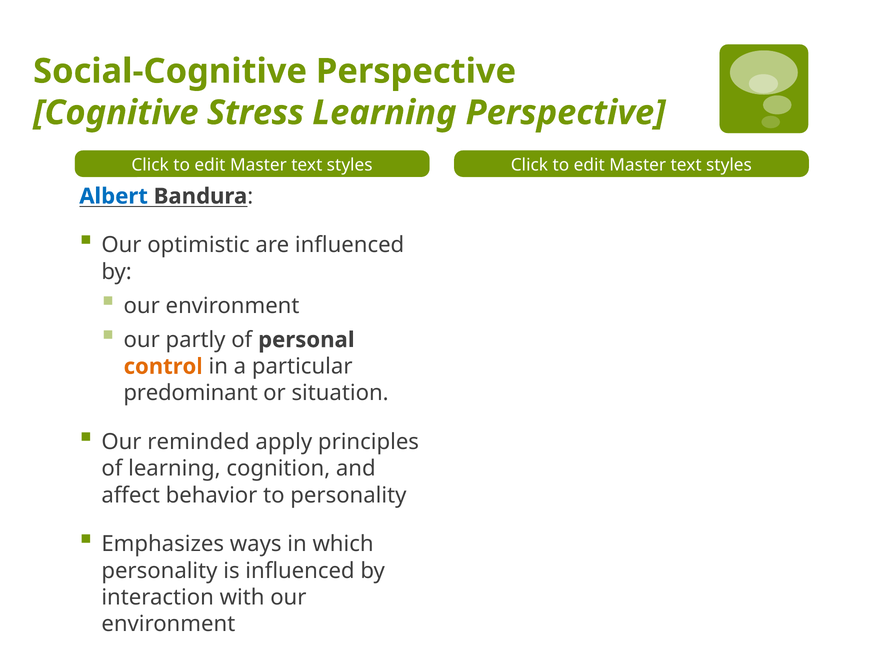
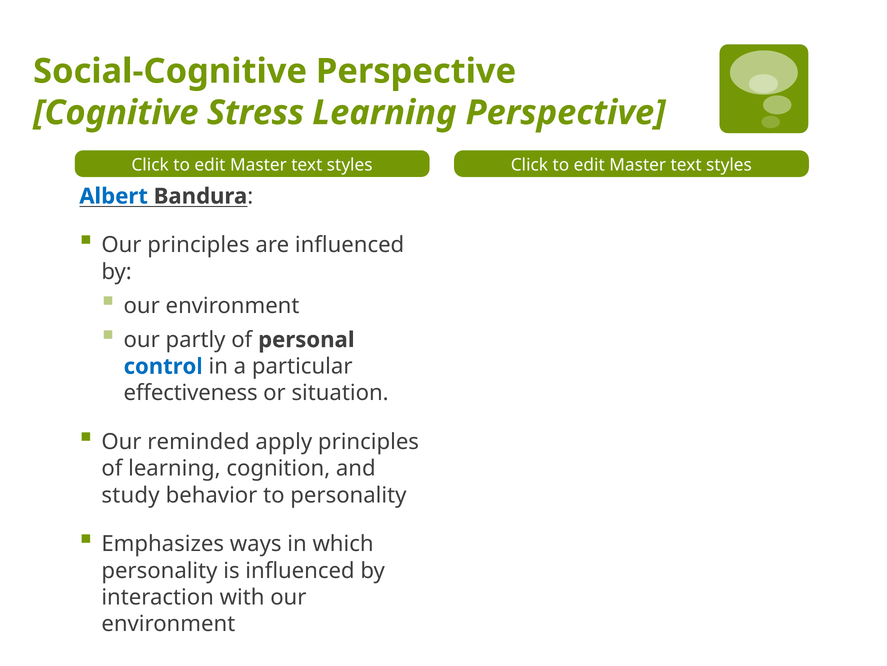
Our optimistic: optimistic -> principles
control colour: orange -> blue
predominant: predominant -> effectiveness
affect: affect -> study
